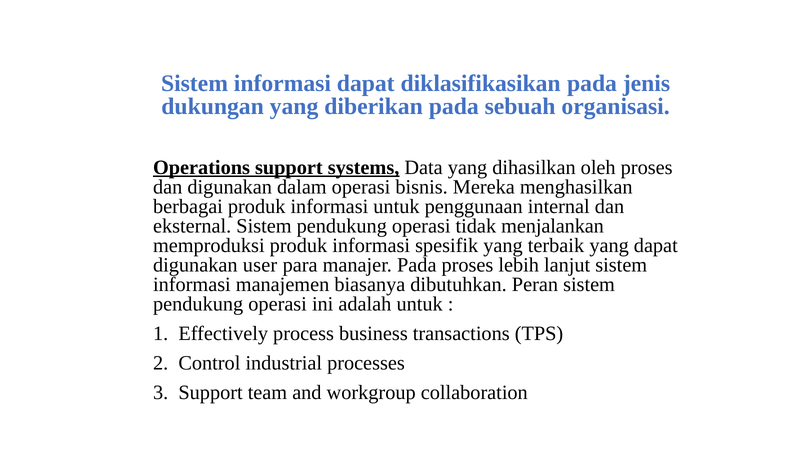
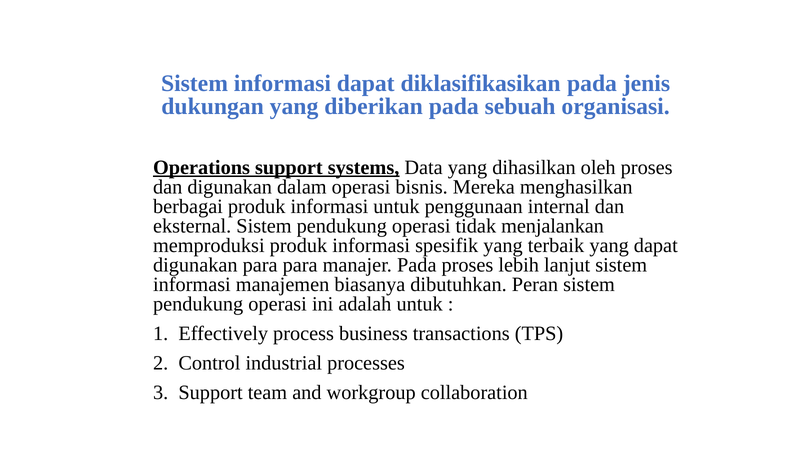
digunakan user: user -> para
